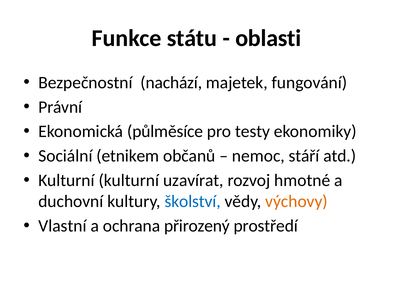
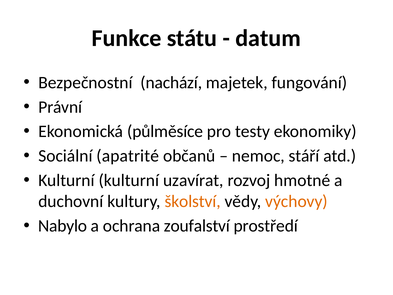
oblasti: oblasti -> datum
etnikem: etnikem -> apatrité
školství colour: blue -> orange
Vlastní: Vlastní -> Nabylo
přirozený: přirozený -> zoufalství
